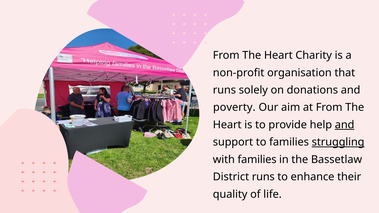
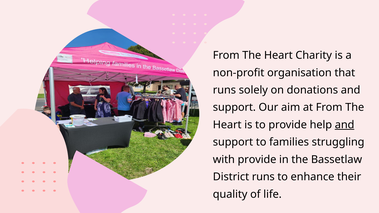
poverty at (234, 108): poverty -> support
struggling underline: present -> none
with families: families -> provide
